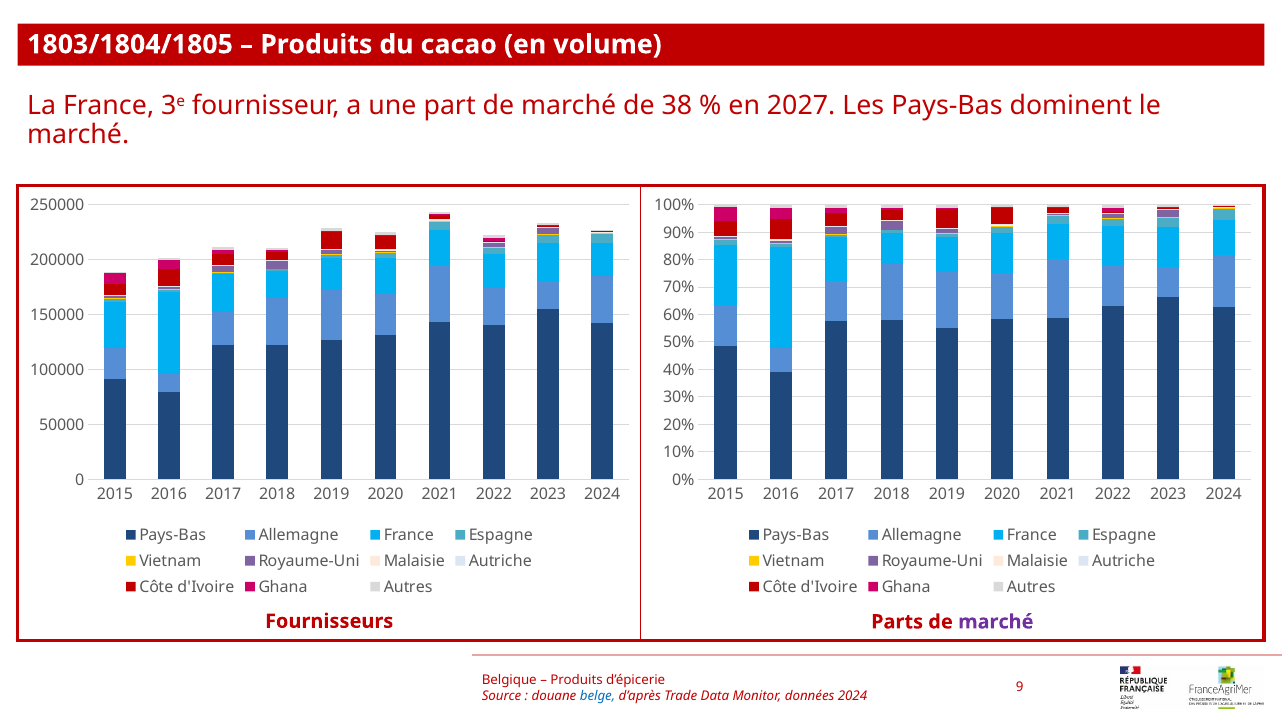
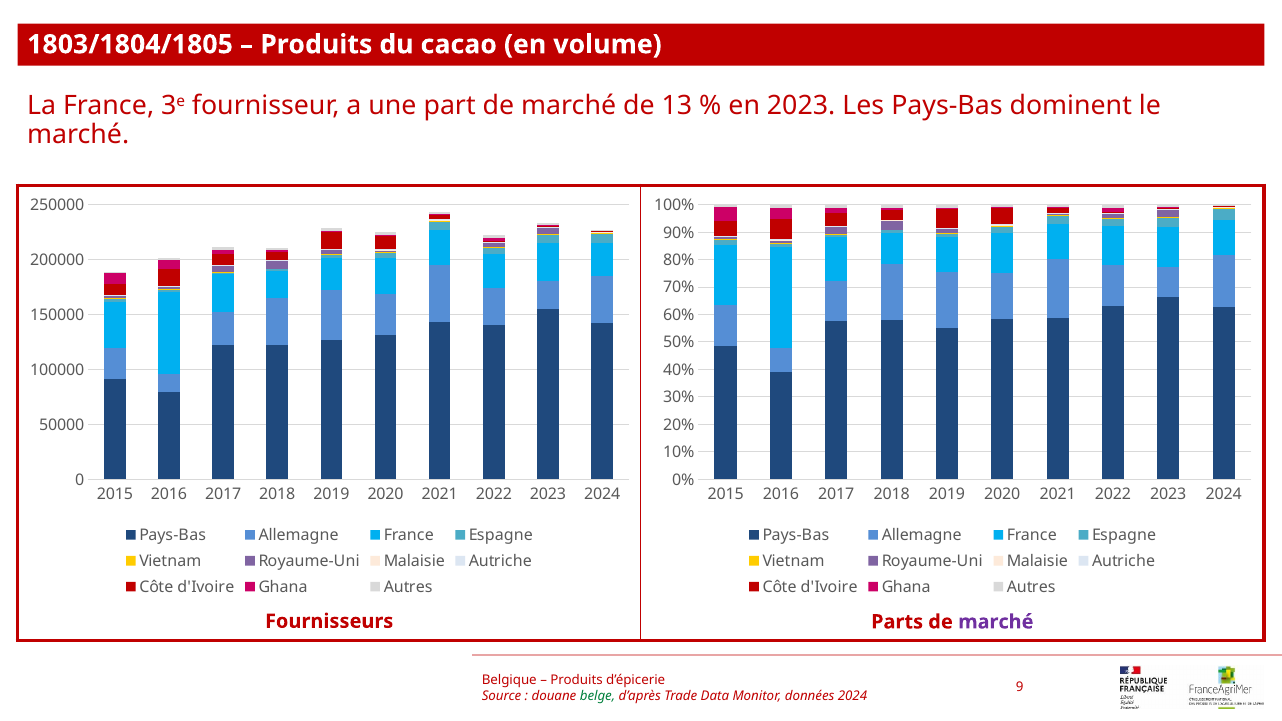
38: 38 -> 13
en 2027: 2027 -> 2023
belge colour: blue -> green
